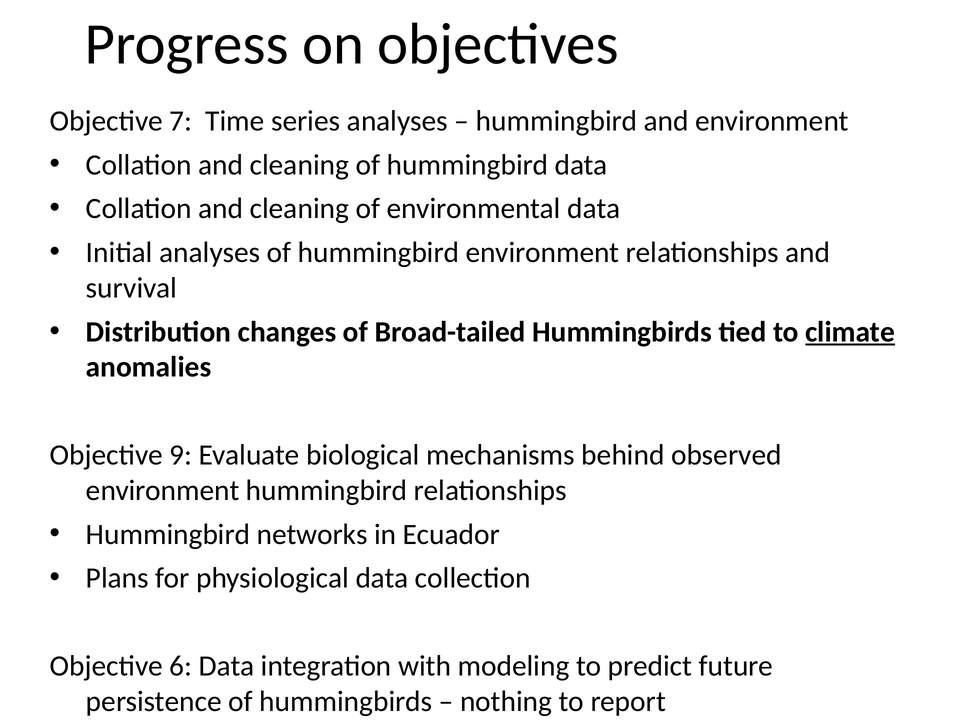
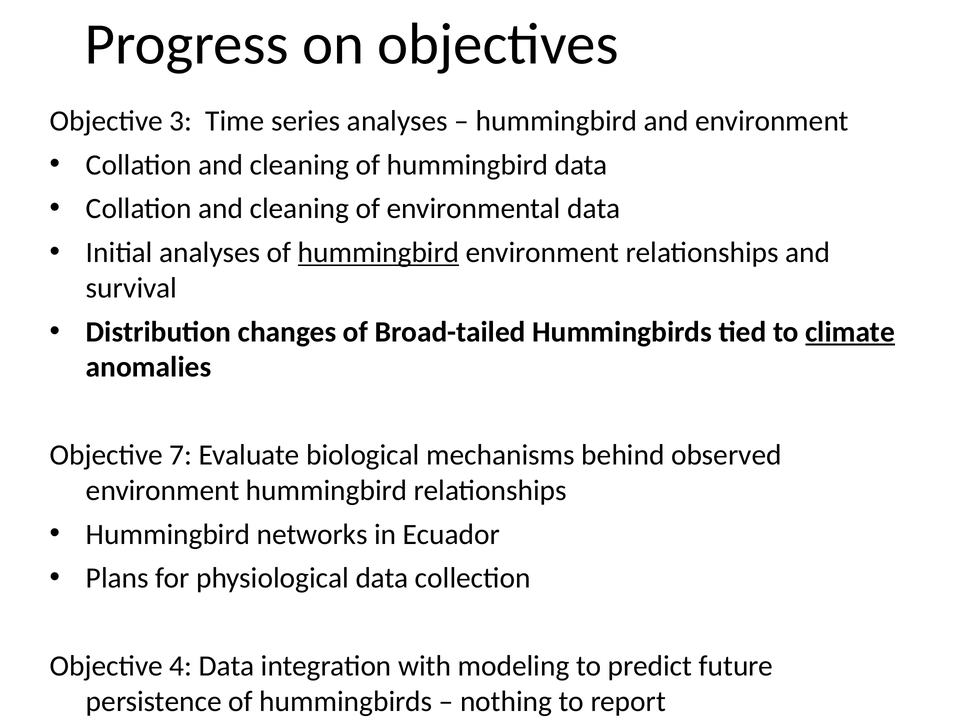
7: 7 -> 3
hummingbird at (379, 253) underline: none -> present
9: 9 -> 7
6: 6 -> 4
